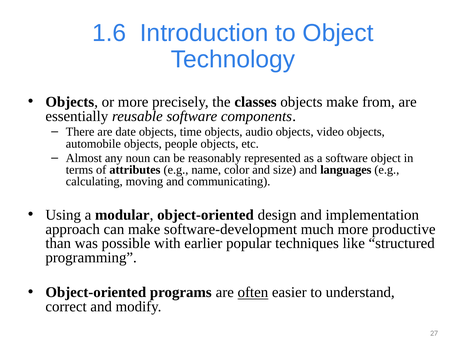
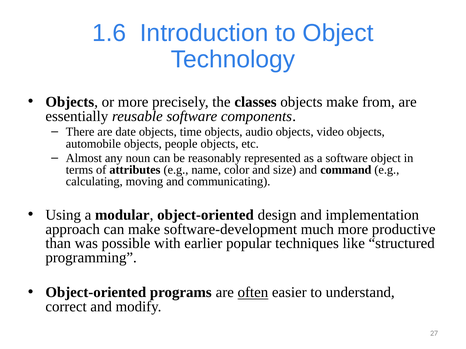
languages: languages -> command
